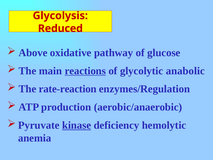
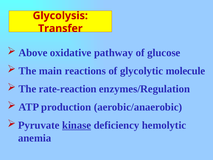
Reduced: Reduced -> Transfer
reactions underline: present -> none
anabolic: anabolic -> molecule
